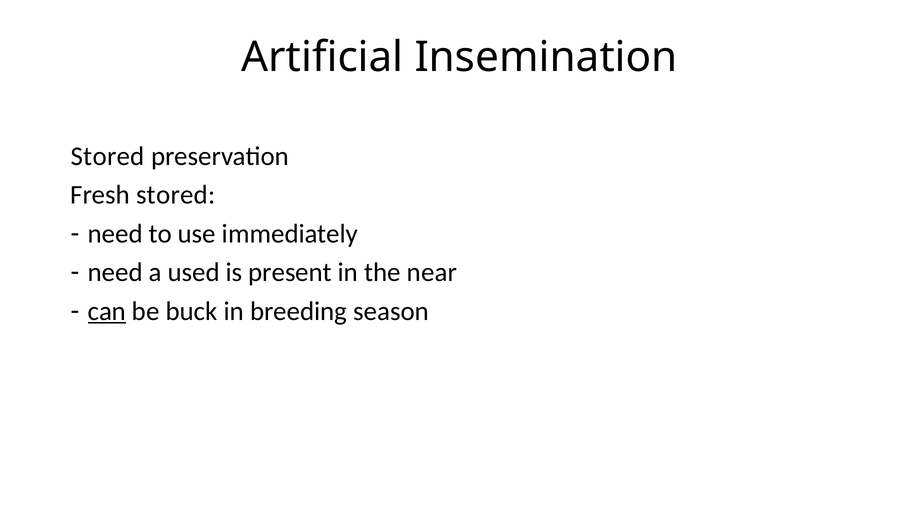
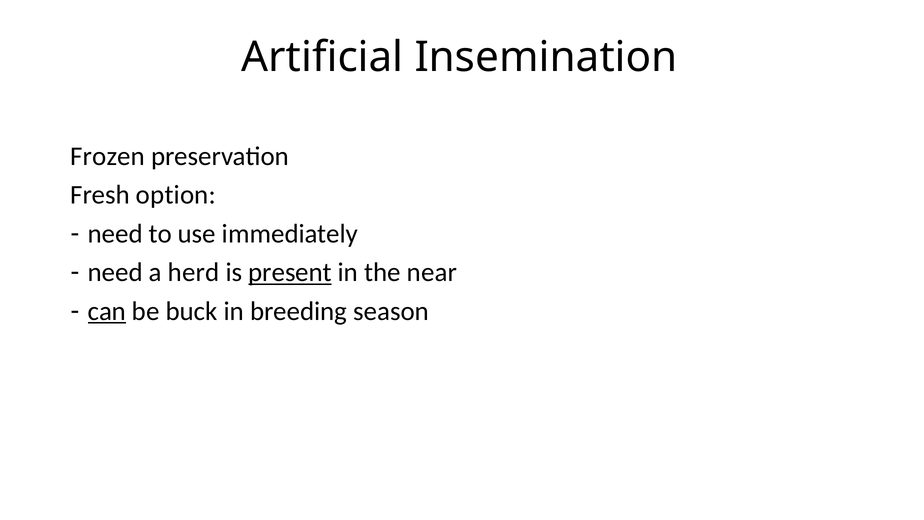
Stored at (108, 156): Stored -> Frozen
Fresh stored: stored -> option
used: used -> herd
present underline: none -> present
